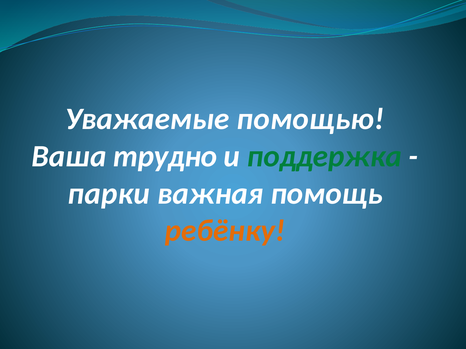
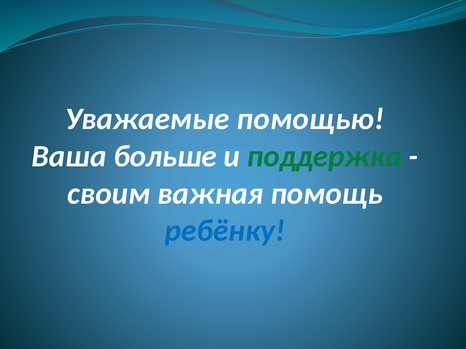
трудно: трудно -> больше
парки: парки -> своим
ребёнку colour: orange -> blue
